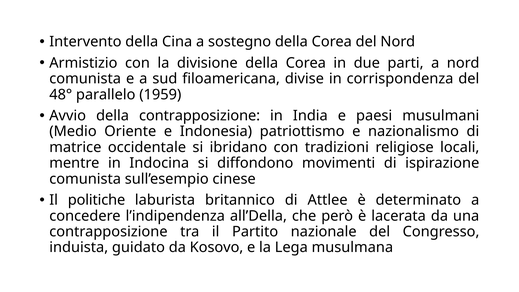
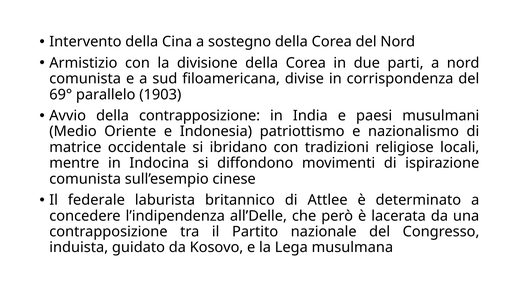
48°: 48° -> 69°
1959: 1959 -> 1903
politiche: politiche -> federale
all’Della: all’Della -> all’Delle
